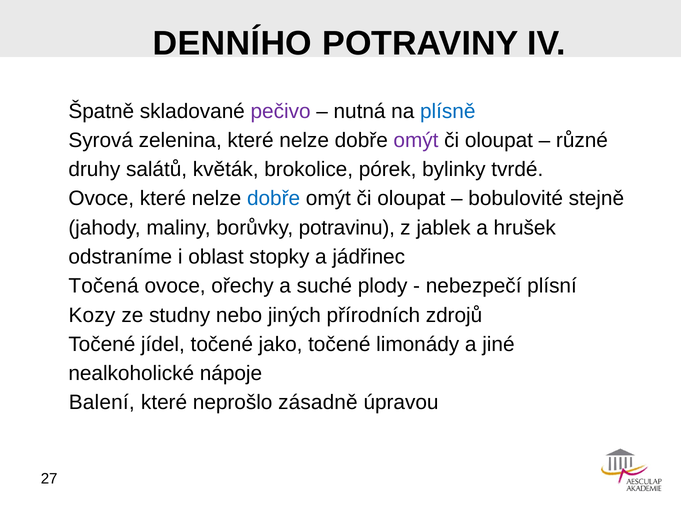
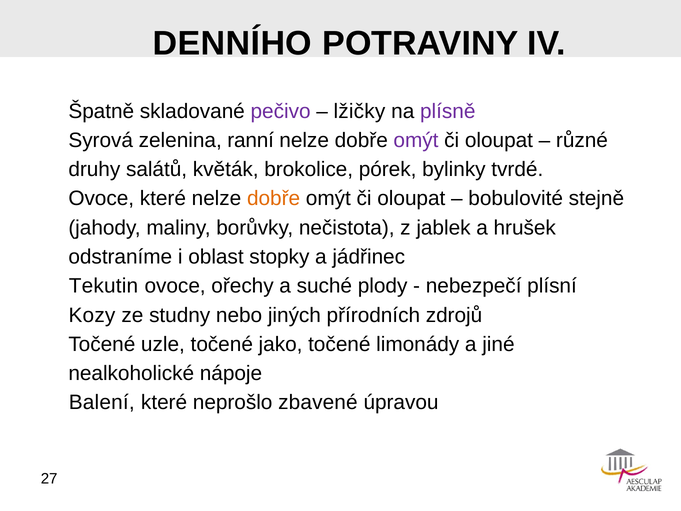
nutná: nutná -> lžičky
plísně colour: blue -> purple
zelenina které: které -> ranní
dobře at (274, 199) colour: blue -> orange
potravinu: potravinu -> nečistota
Točená: Točená -> Tekutin
jídel: jídel -> uzle
zásadně: zásadně -> zbavené
